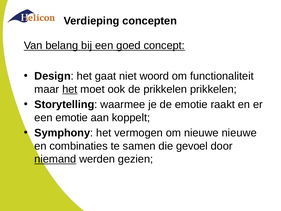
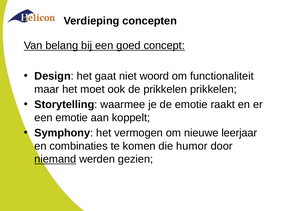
het at (70, 89) underline: present -> none
nieuwe nieuwe: nieuwe -> leerjaar
samen: samen -> komen
gevoel: gevoel -> humor
